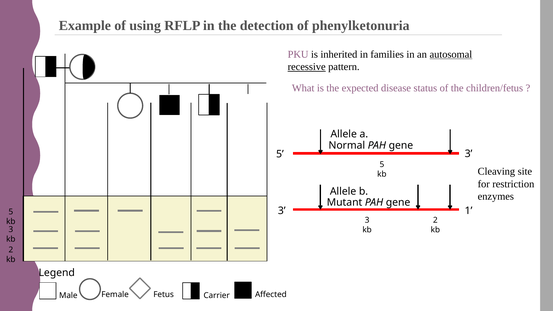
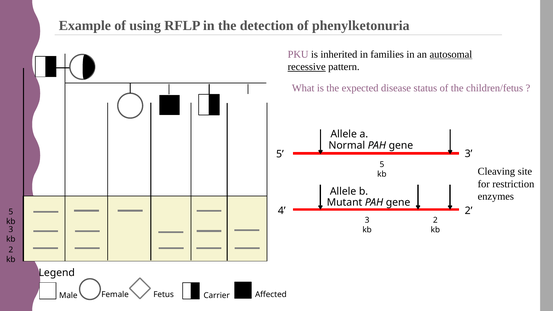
3 at (282, 211): 3 -> 4
1 at (469, 211): 1 -> 2
